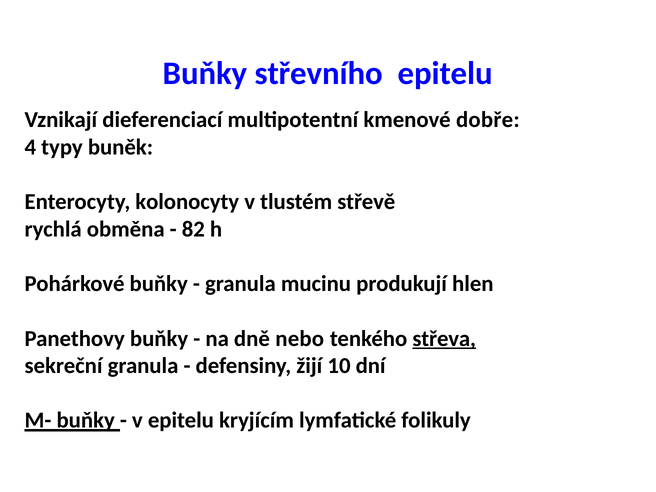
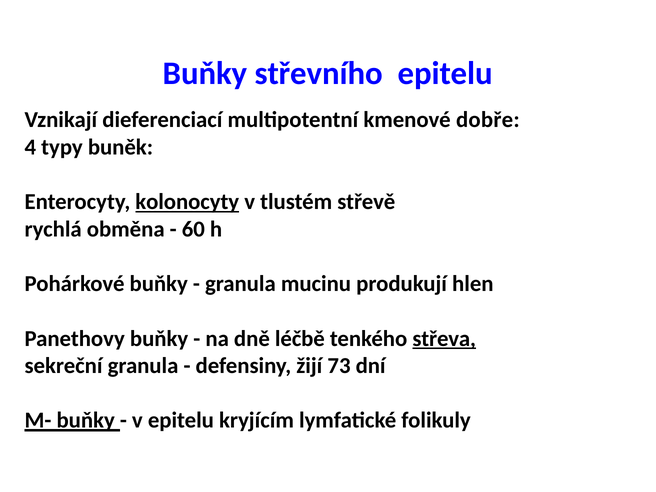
kolonocyty underline: none -> present
82: 82 -> 60
nebo: nebo -> léčbě
10: 10 -> 73
